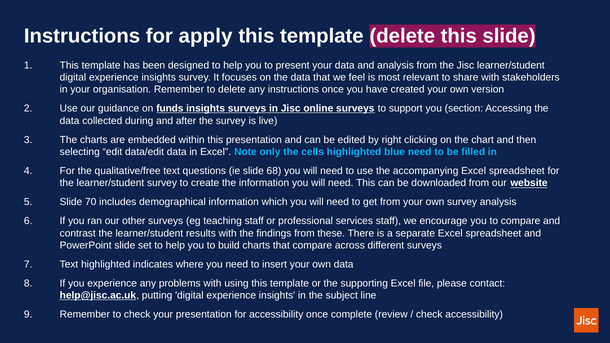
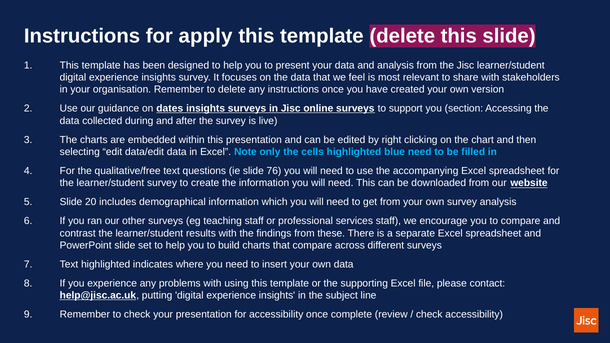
funds: funds -> dates
68: 68 -> 76
70: 70 -> 20
